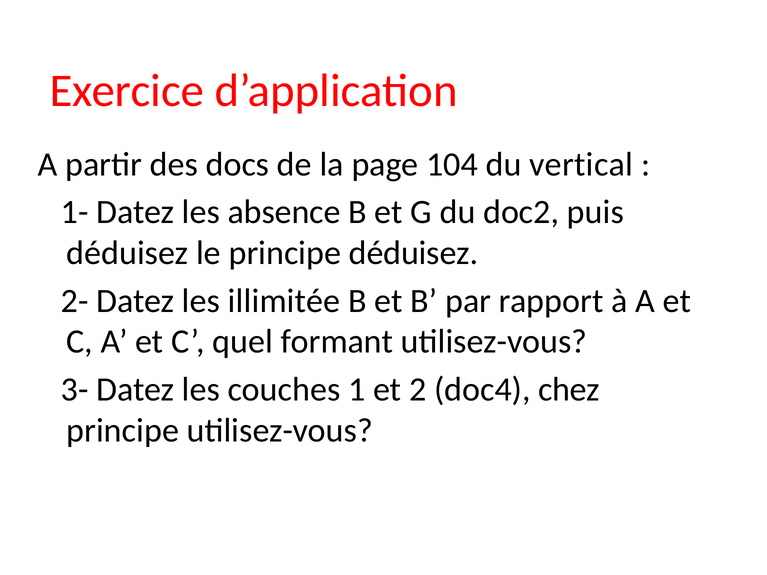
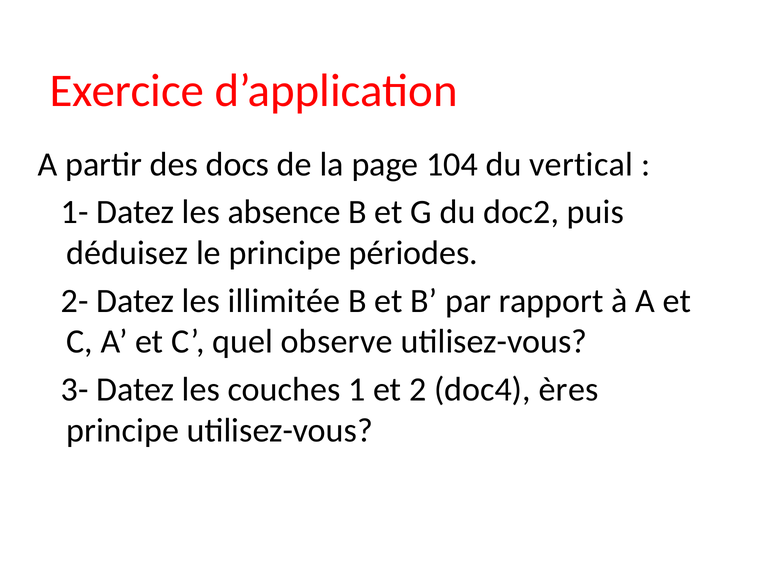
principe déduisez: déduisez -> périodes
formant: formant -> observe
chez: chez -> ères
